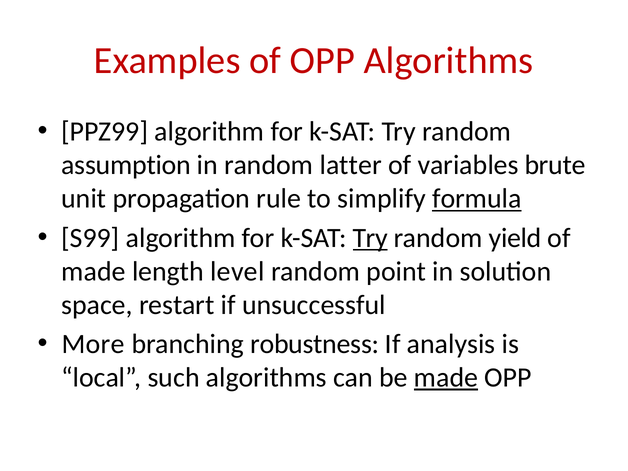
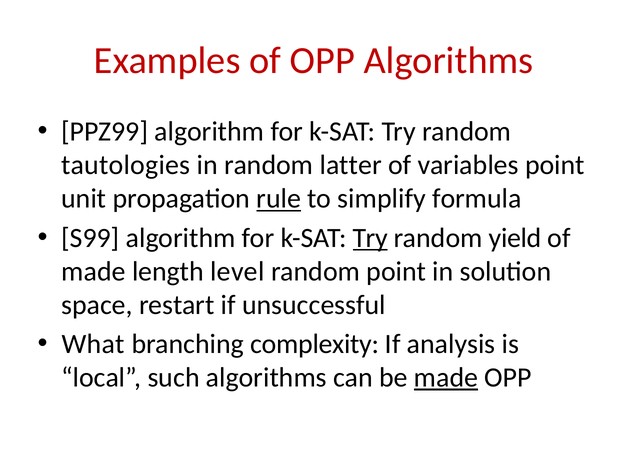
assumption: assumption -> tautologies
variables brute: brute -> point
rule underline: none -> present
formula underline: present -> none
More: More -> What
robustness: robustness -> complexity
